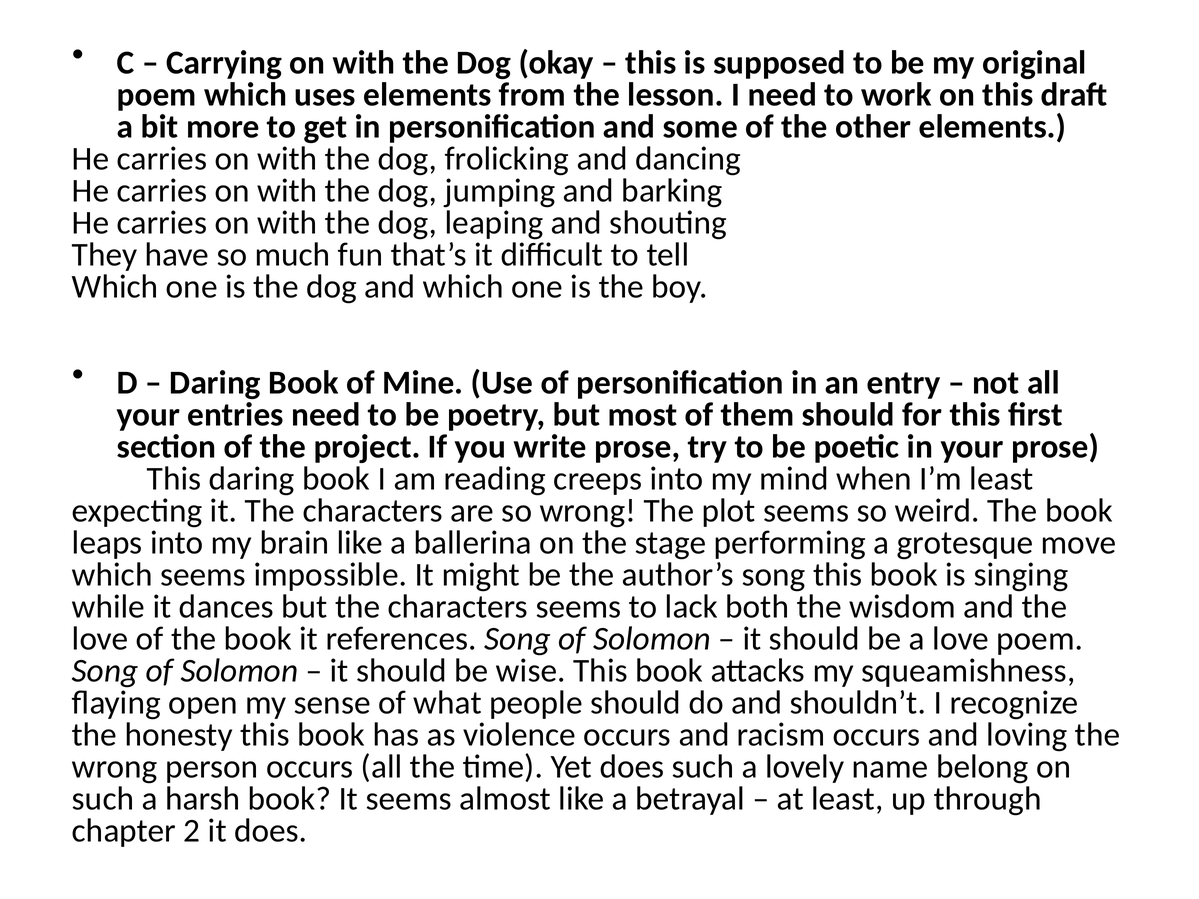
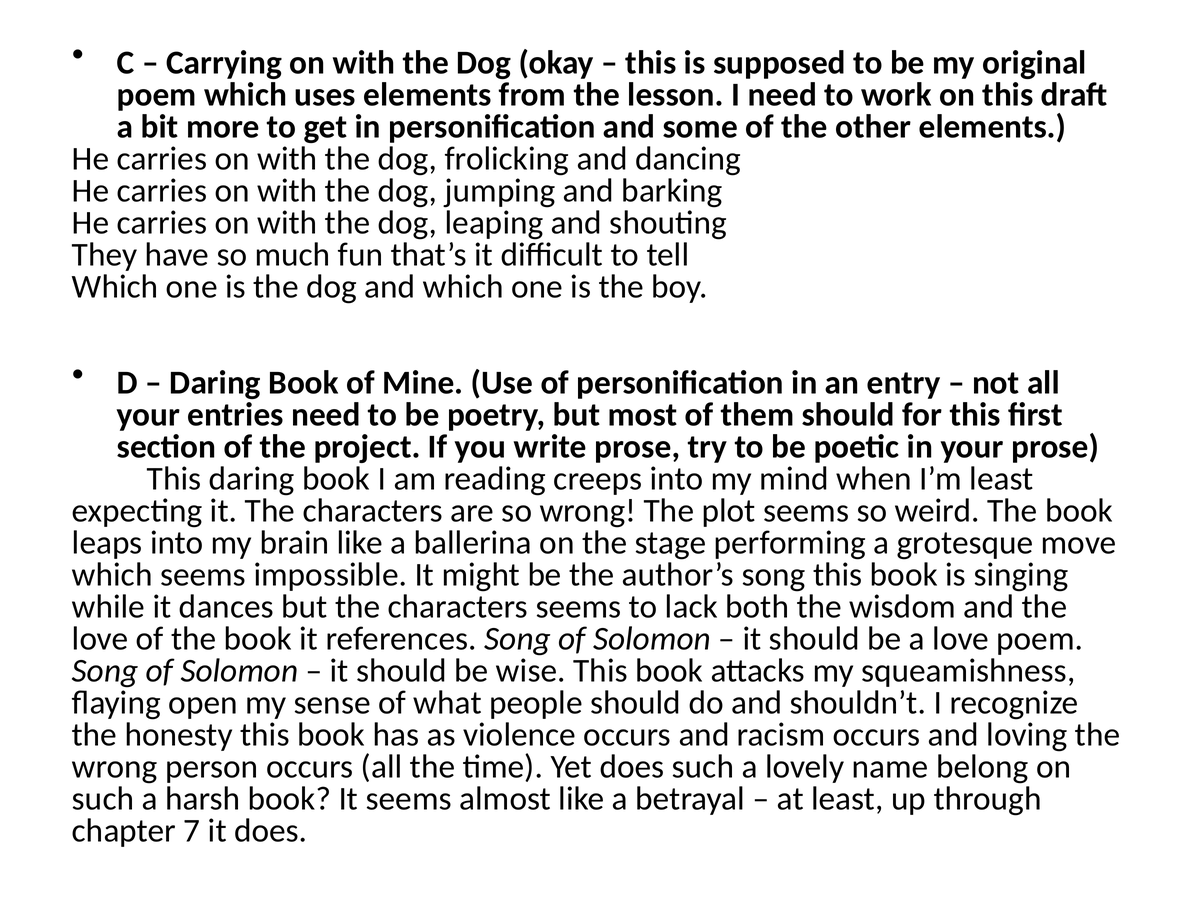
2: 2 -> 7
